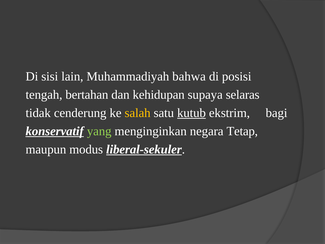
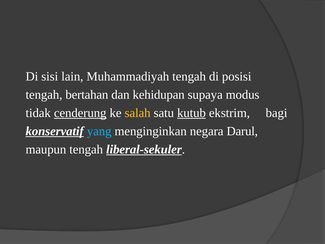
Muhammadiyah bahwa: bahwa -> tengah
selaras: selaras -> modus
cenderung underline: none -> present
yang colour: light green -> light blue
Tetap: Tetap -> Darul
maupun modus: modus -> tengah
